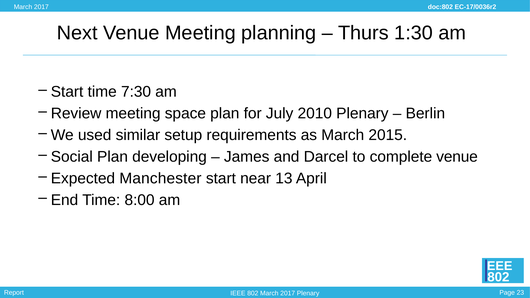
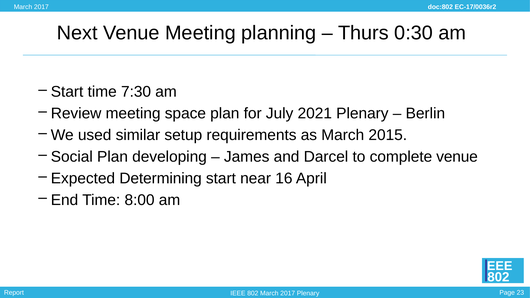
1:30: 1:30 -> 0:30
2010: 2010 -> 2021
Manchester: Manchester -> Determining
13: 13 -> 16
